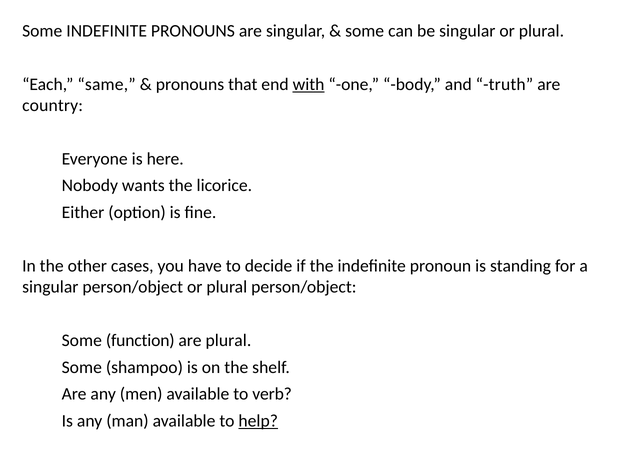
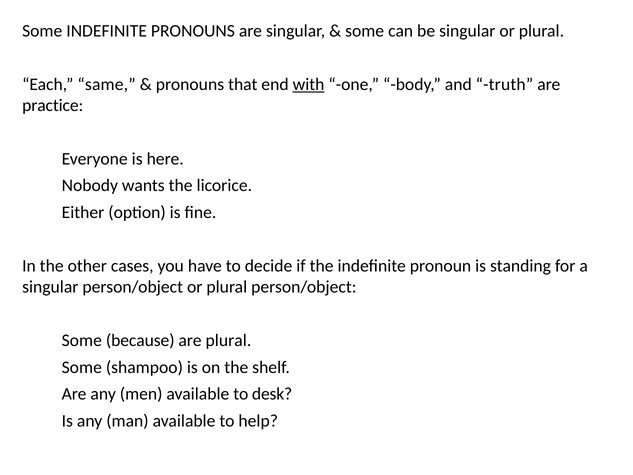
country: country -> practice
function: function -> because
verb: verb -> desk
help underline: present -> none
